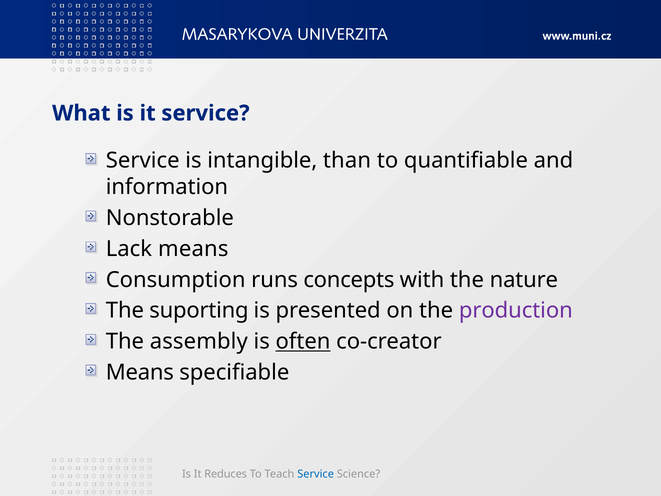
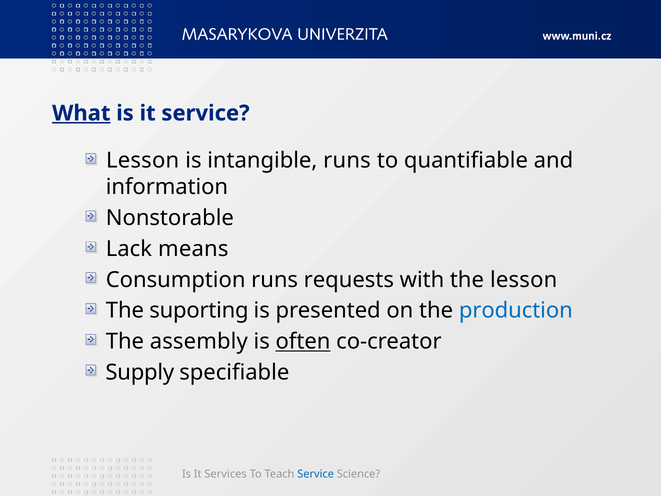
What underline: none -> present
Service at (143, 161): Service -> Lesson
intangible than: than -> runs
concepts: concepts -> requests
the nature: nature -> lesson
production colour: purple -> blue
Means at (140, 372): Means -> Supply
Reduces: Reduces -> Services
